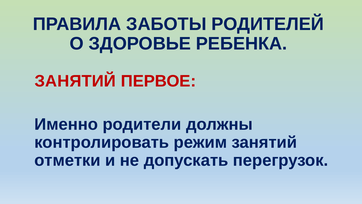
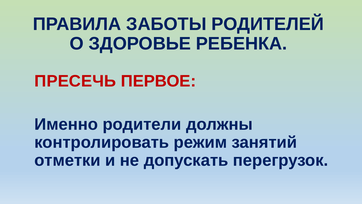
ЗАНЯТИЙ at (75, 81): ЗАНЯТИЙ -> ПРЕСЕЧЬ
